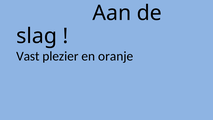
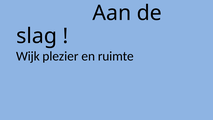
Vast: Vast -> Wijk
oranje: oranje -> ruimte
